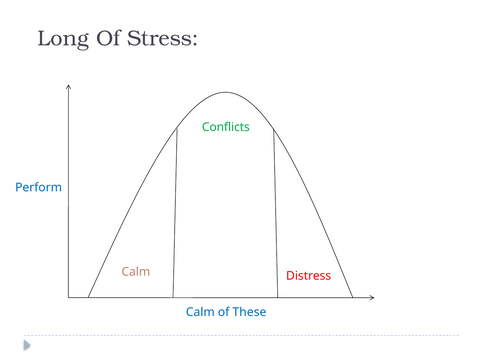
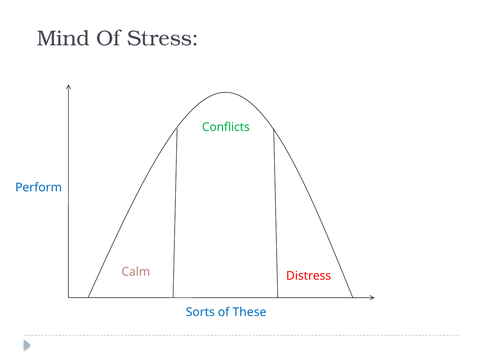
Long: Long -> Mind
Calm at (200, 312): Calm -> Sorts
